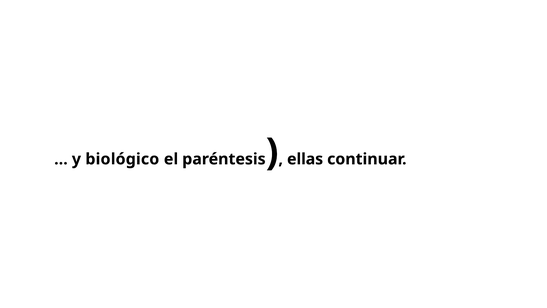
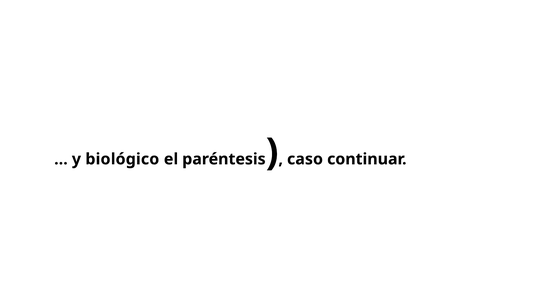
ellas: ellas -> caso
